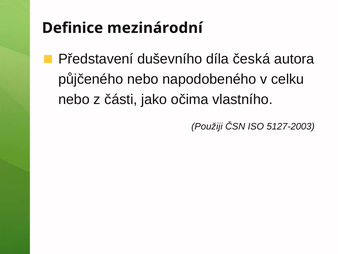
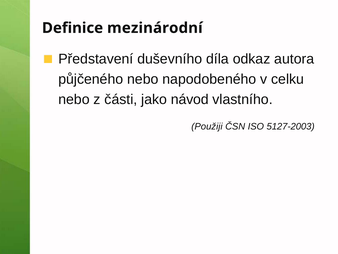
česká: česká -> odkaz
očima: očima -> návod
